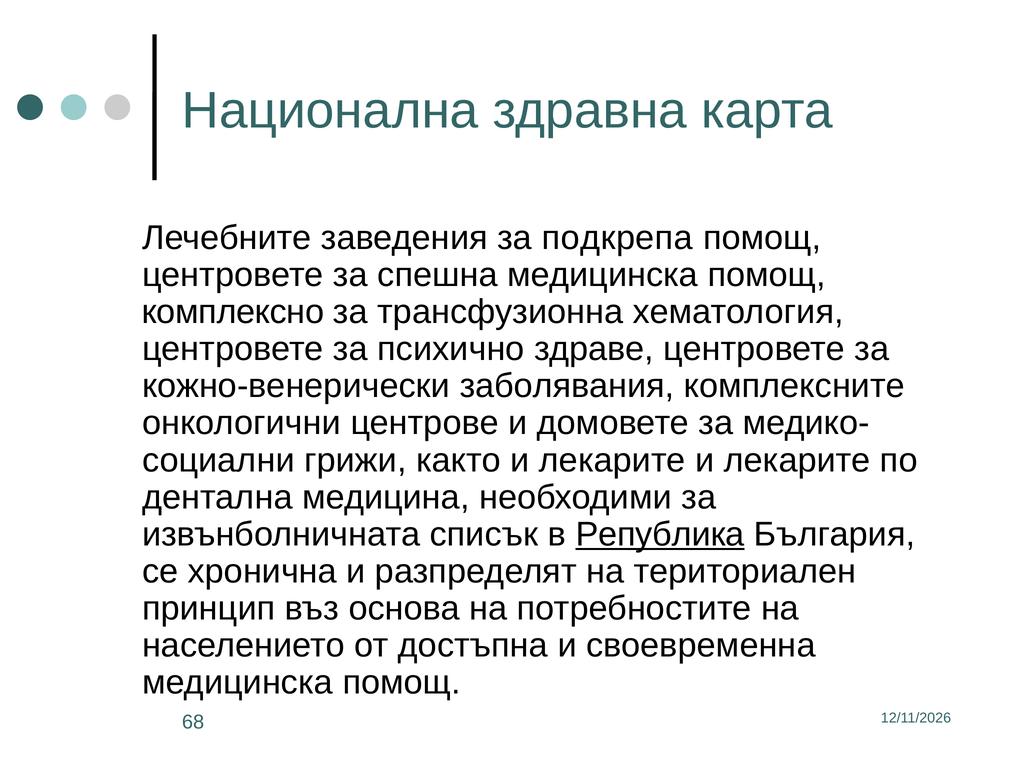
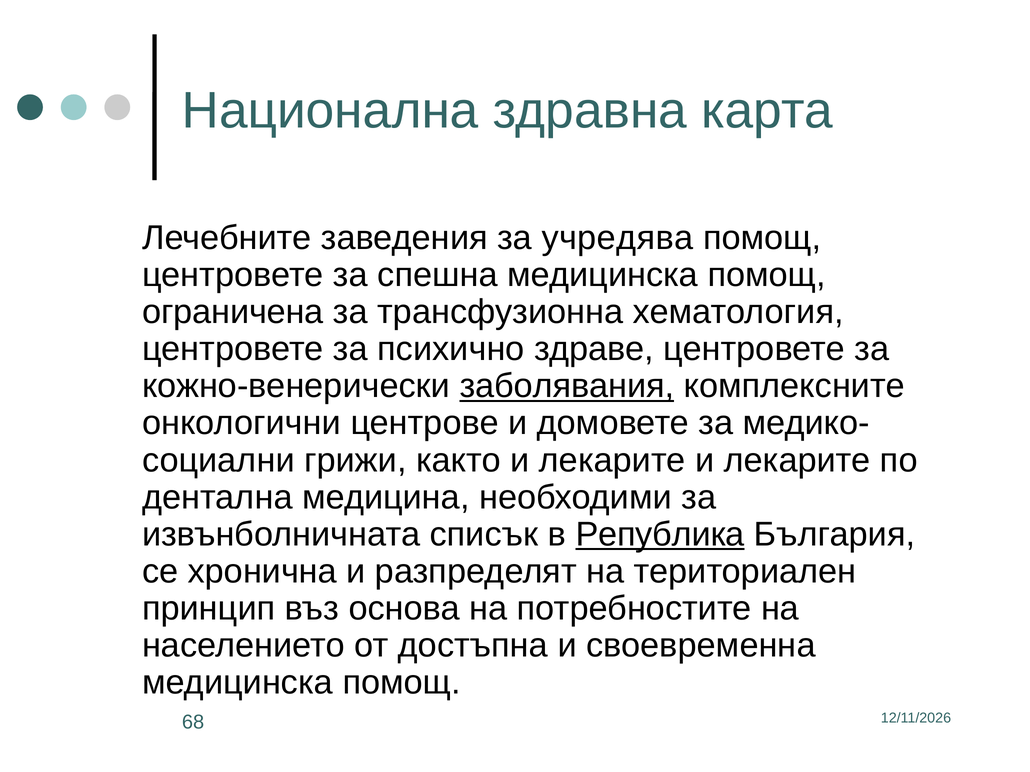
подкрепа: подкрепа -> учредява
комплексно: комплексно -> ограничена
заболявания underline: none -> present
